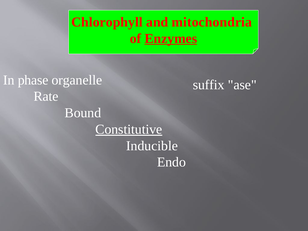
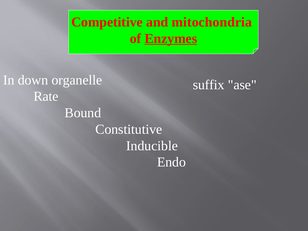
Chlorophyll: Chlorophyll -> Competitive
phase: phase -> down
Constitutive underline: present -> none
